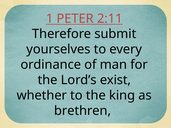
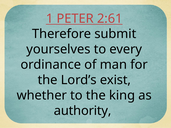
2:11: 2:11 -> 2:61
brethren: brethren -> authority
